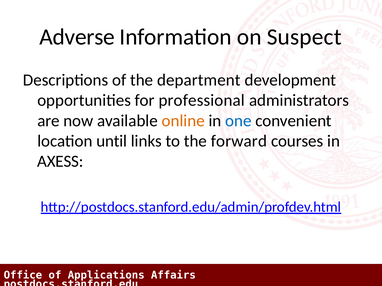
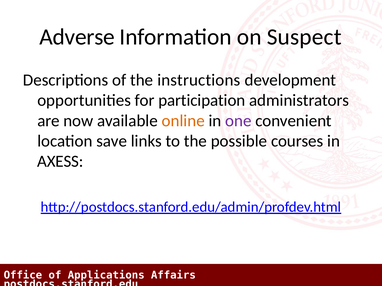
department: department -> instructions
professional: professional -> participation
one colour: blue -> purple
until: until -> save
forward: forward -> possible
